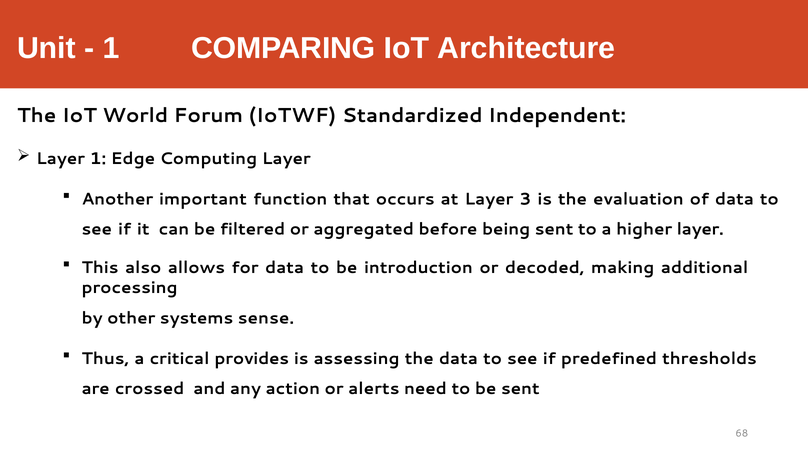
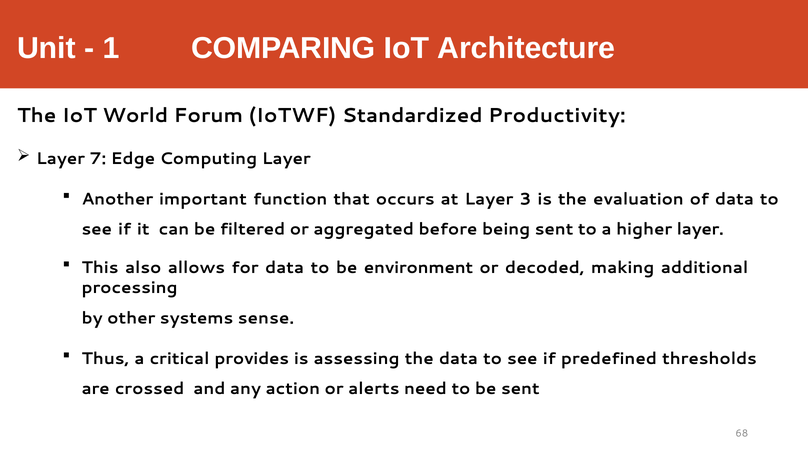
Independent: Independent -> Productivity
Layer 1: 1 -> 7
introduction: introduction -> environment
